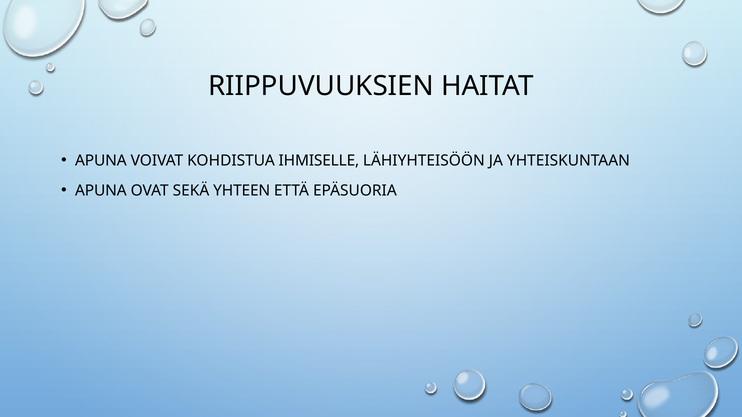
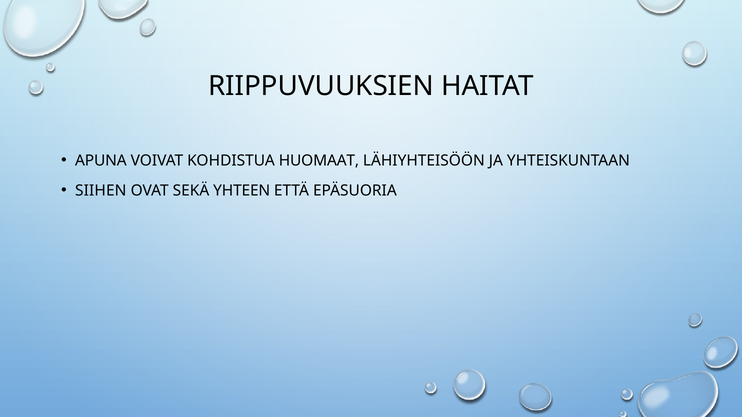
IHMISELLE: IHMISELLE -> HUOMAAT
APUNA at (101, 191): APUNA -> SIIHEN
